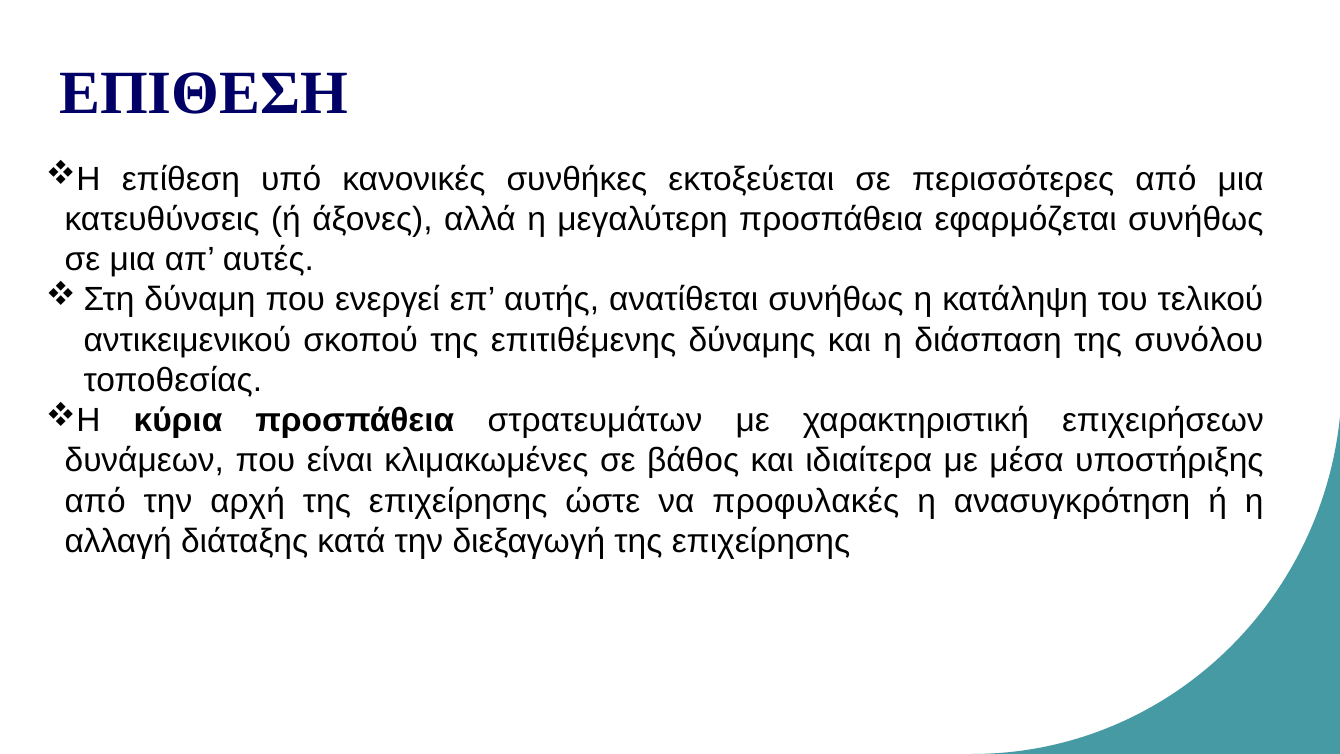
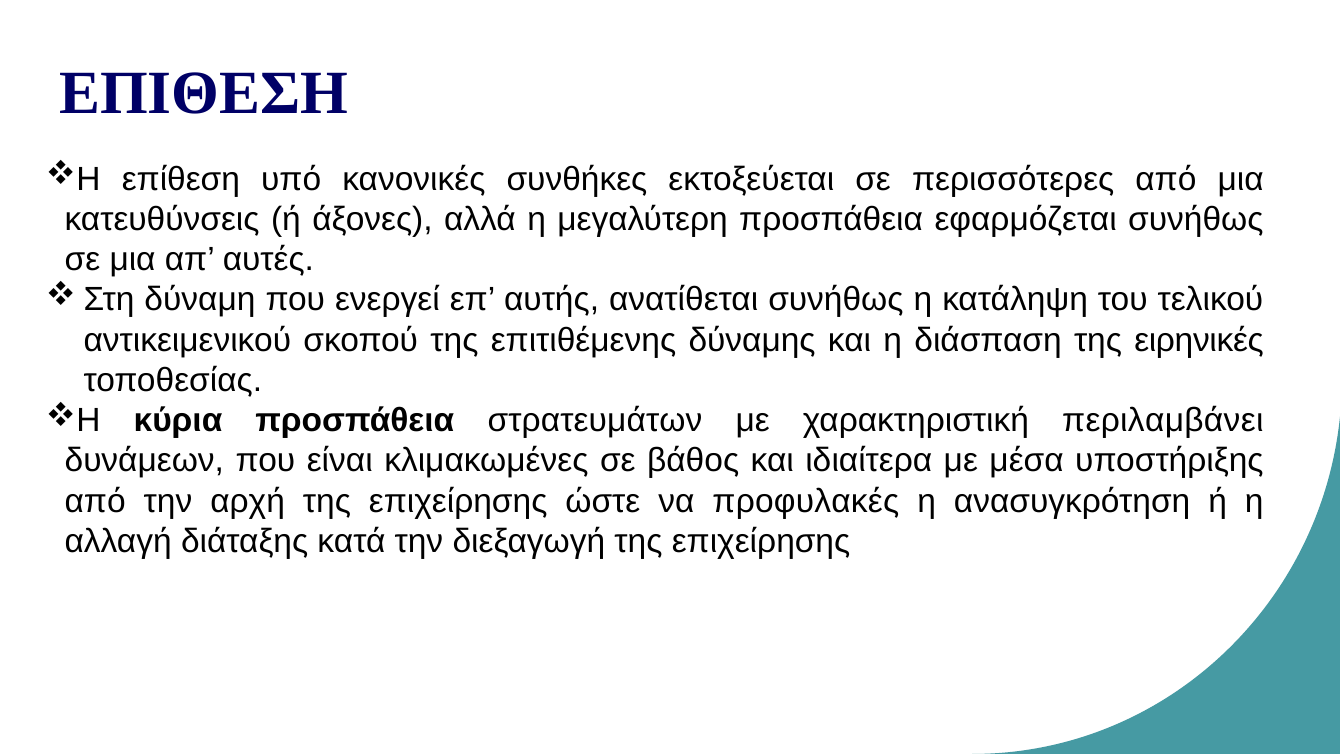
συνόλου: συνόλου -> ειρηνικές
επιχειρήσεων: επιχειρήσεων -> περιλαμβάνει
